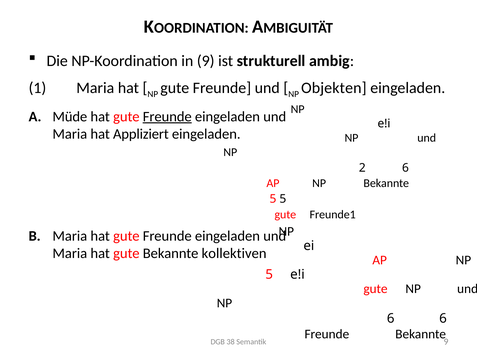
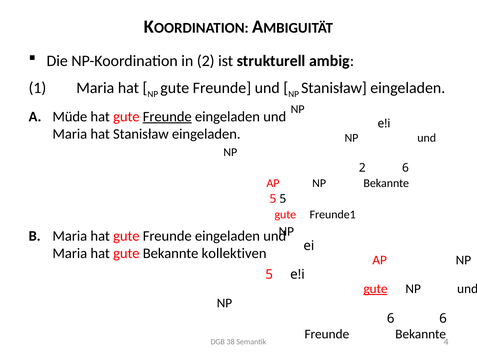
in 9: 9 -> 2
NP Objekten: Objekten -> Stanisław
hat Appliziert: Appliziert -> Stanisław
gute at (375, 289) underline: none -> present
Semantik 9: 9 -> 4
